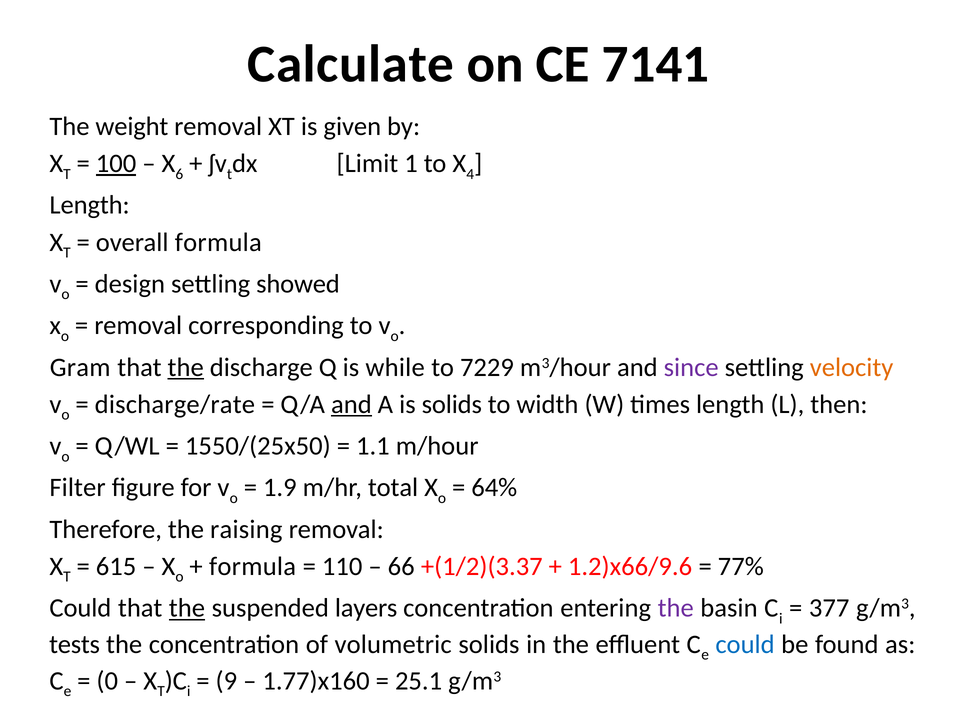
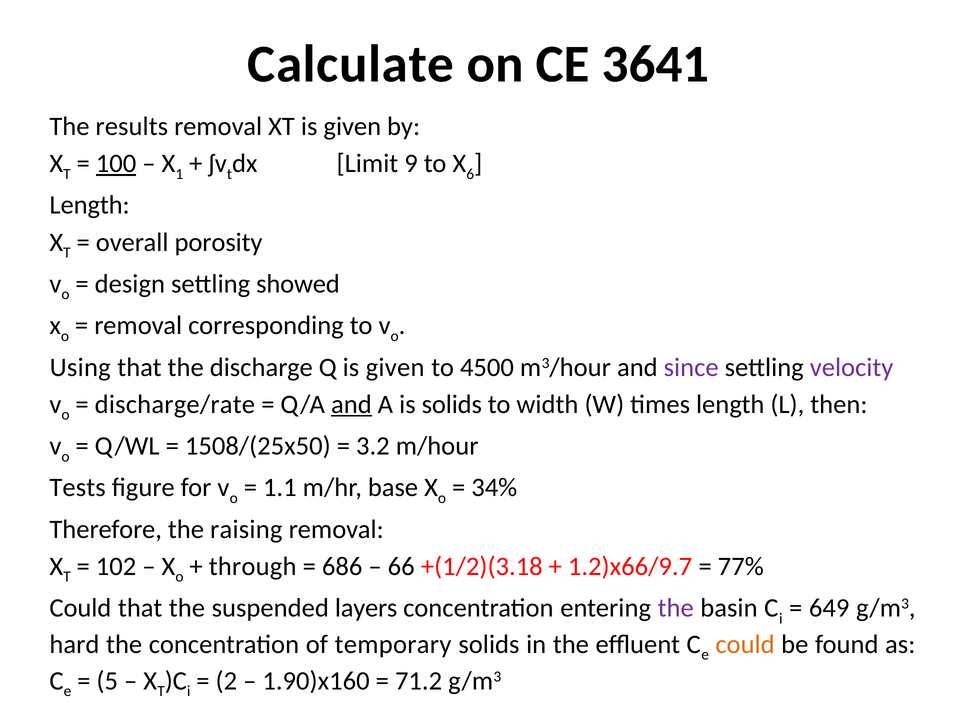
7141: 7141 -> 3641
weight: weight -> results
6: 6 -> 1
1: 1 -> 9
4: 4 -> 6
overall formula: formula -> porosity
Gram: Gram -> Using
the at (186, 367) underline: present -> none
Q is while: while -> given
7229: 7229 -> 4500
velocity colour: orange -> purple
1550/(25x50: 1550/(25x50 -> 1508/(25x50
1.1: 1.1 -> 3.2
Filter: Filter -> Tests
1.9: 1.9 -> 1.1
total: total -> base
64%: 64% -> 34%
615: 615 -> 102
formula at (253, 566): formula -> through
110: 110 -> 686
+(1/2)(3.37: +(1/2)(3.37 -> +(1/2)(3.18
1.2)x66/9.6: 1.2)x66/9.6 -> 1.2)x66/9.7
the at (187, 608) underline: present -> none
377: 377 -> 649
tests: tests -> hard
volumetric: volumetric -> temporary
could at (745, 644) colour: blue -> orange
0: 0 -> 5
9: 9 -> 2
1.77)x160: 1.77)x160 -> 1.90)x160
25.1: 25.1 -> 71.2
